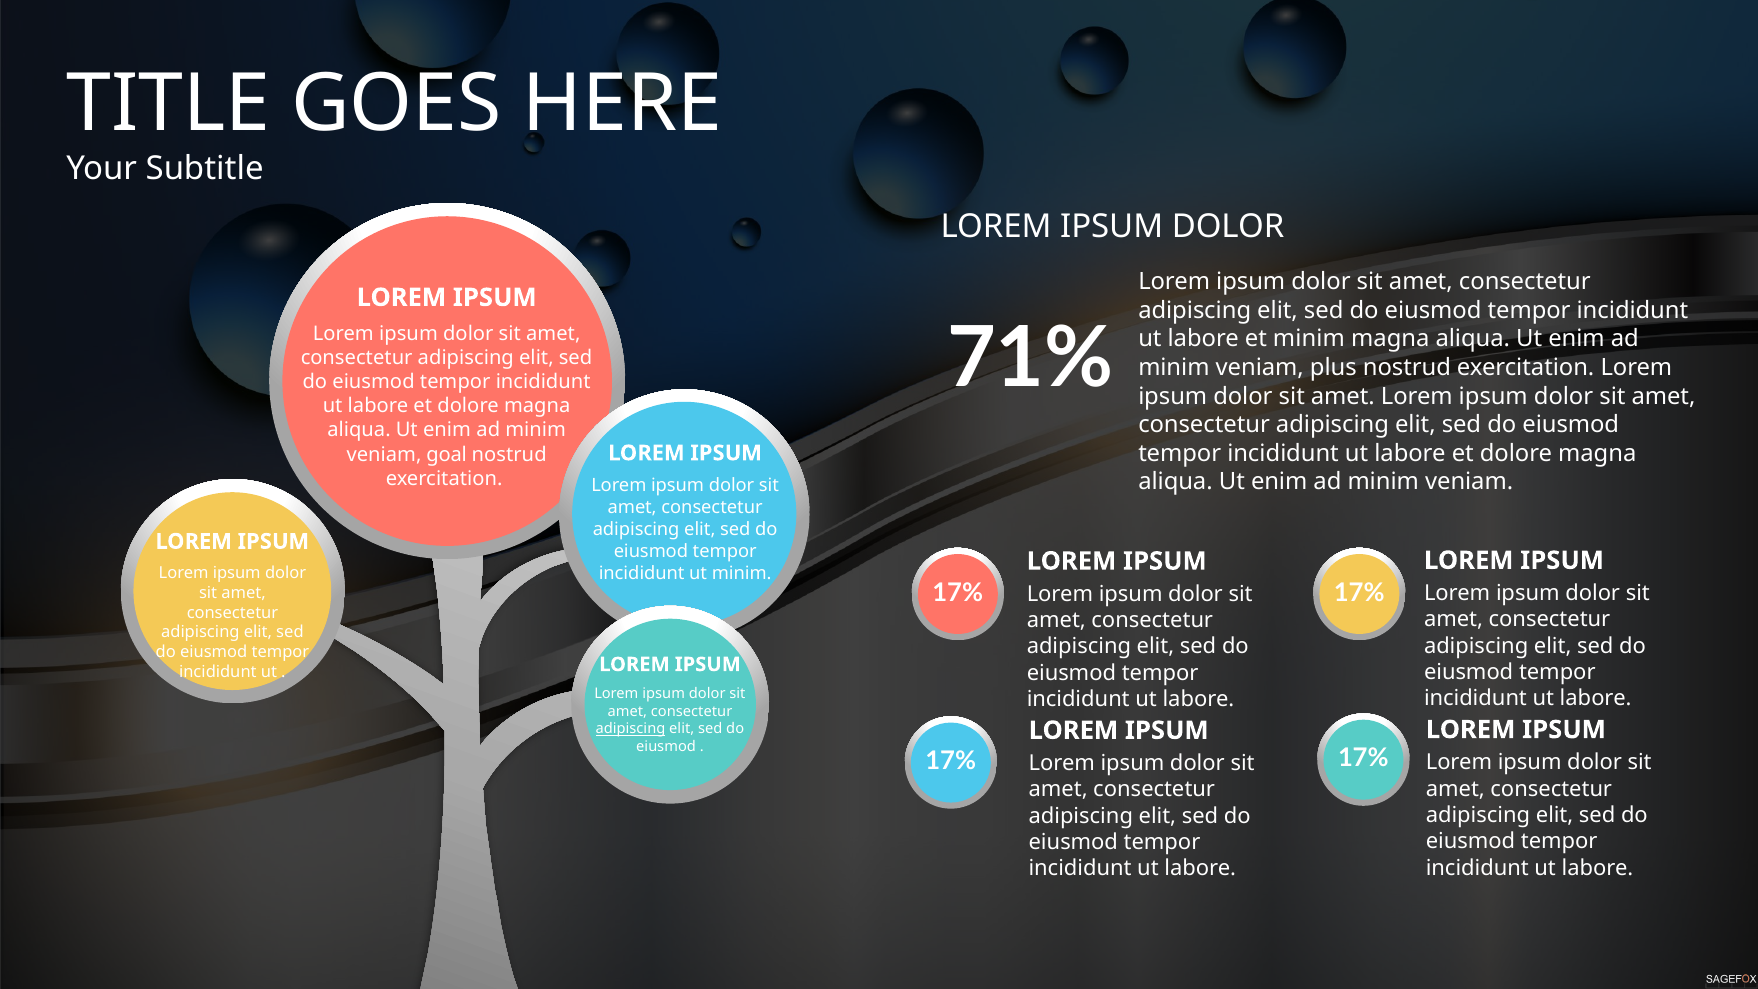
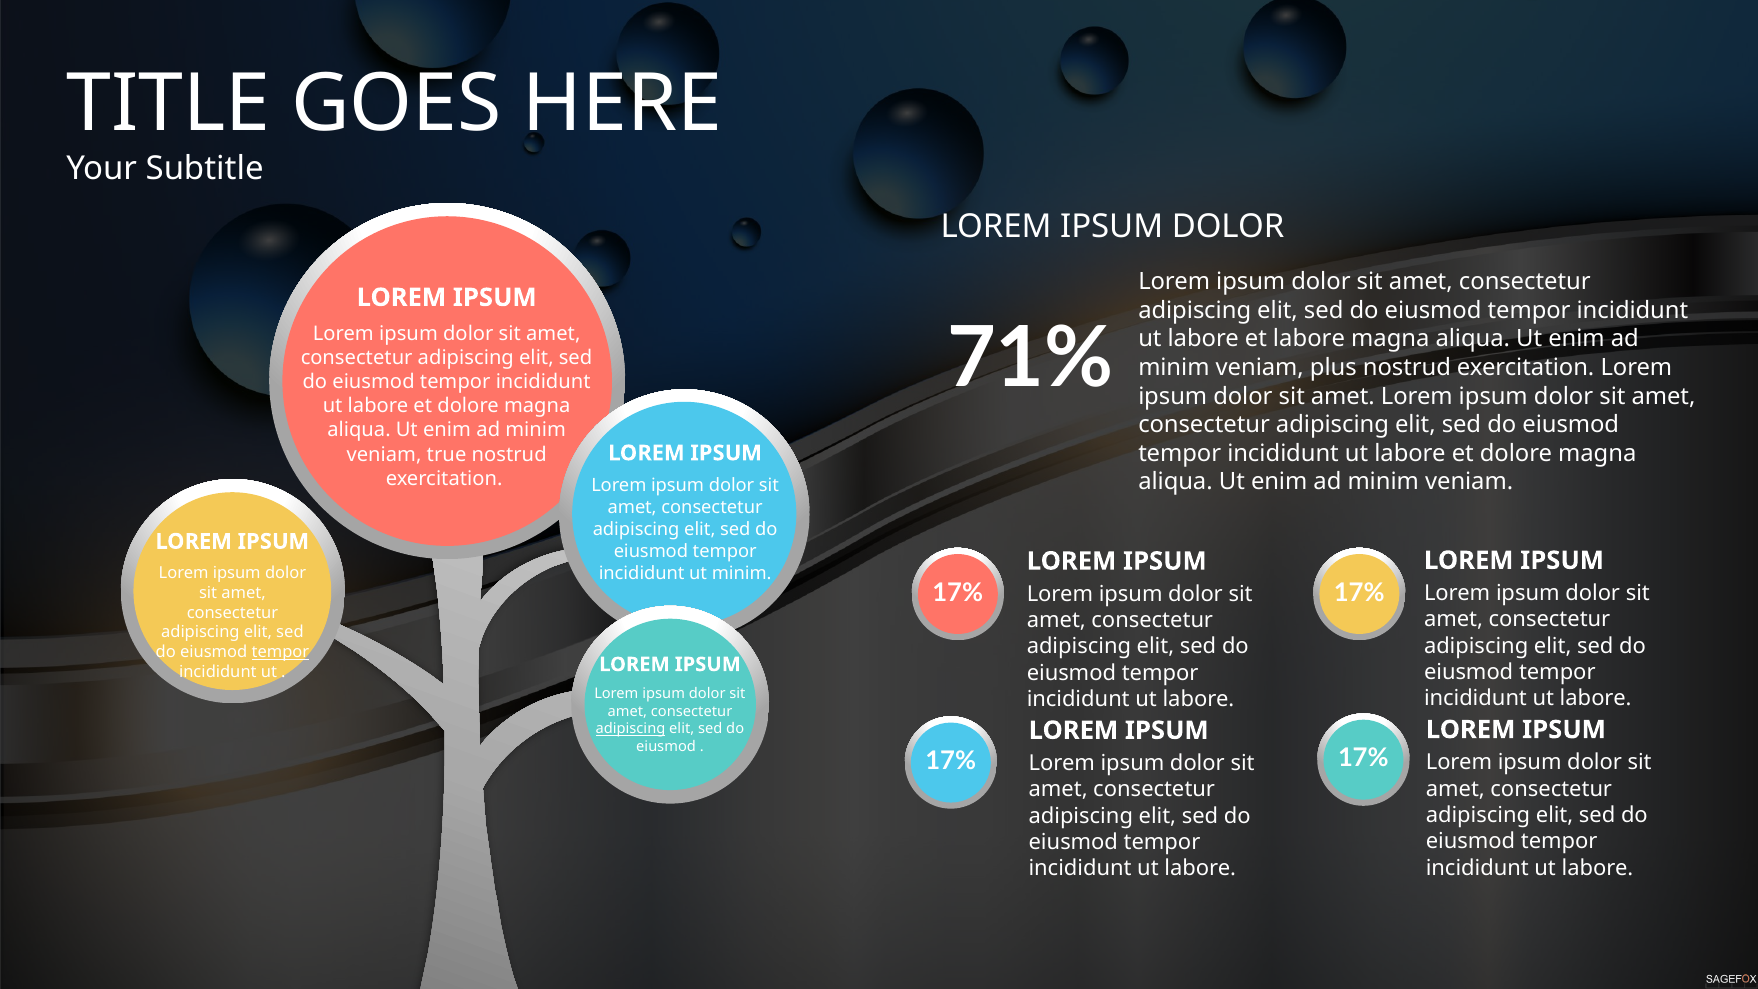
et minim: minim -> labore
goal: goal -> true
tempor at (280, 652) underline: none -> present
